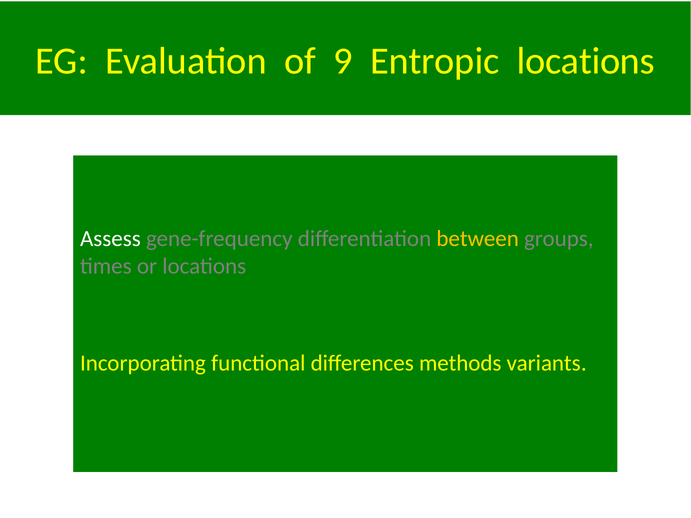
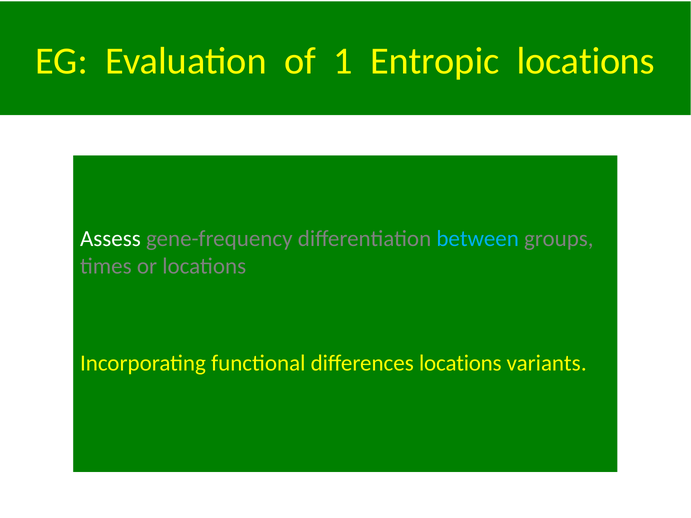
9: 9 -> 1
between colour: yellow -> light blue
differences methods: methods -> locations
